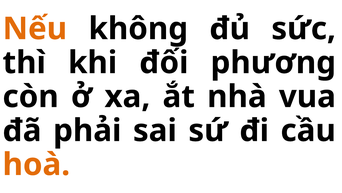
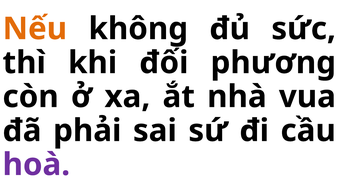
hoà colour: orange -> purple
